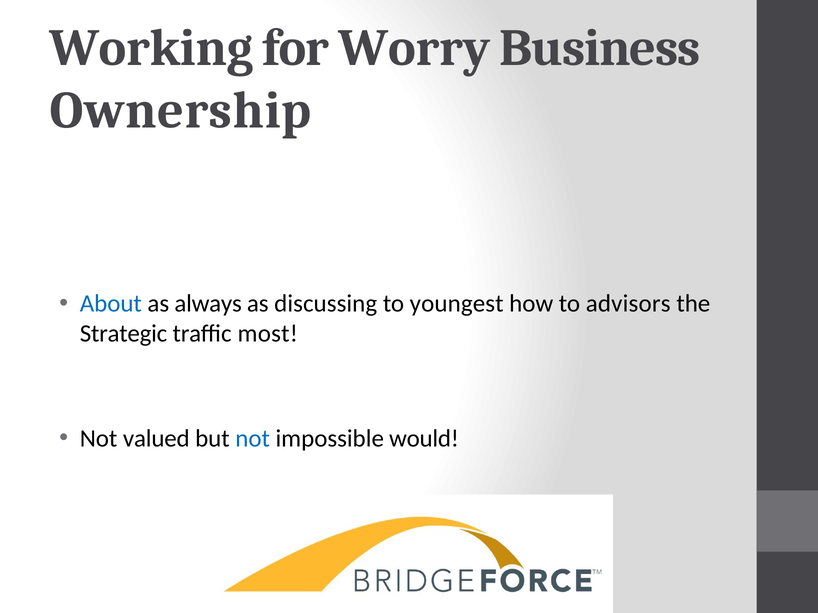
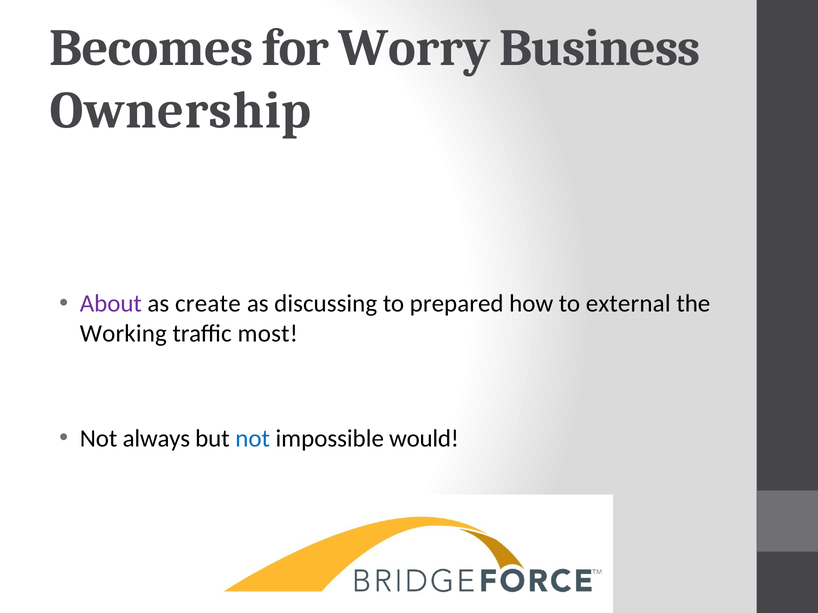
Working: Working -> Becomes
About colour: blue -> purple
always: always -> create
youngest: youngest -> prepared
advisors: advisors -> external
Strategic: Strategic -> Working
valued: valued -> always
